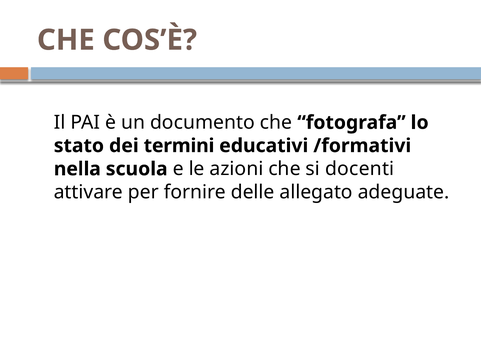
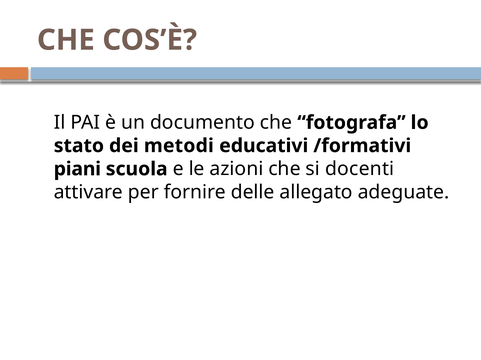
termini: termini -> metodi
nella: nella -> piani
